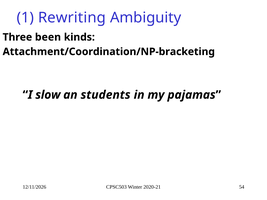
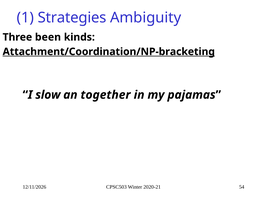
Rewriting: Rewriting -> Strategies
Attachment/Coordination/NP-bracketing underline: none -> present
students: students -> together
